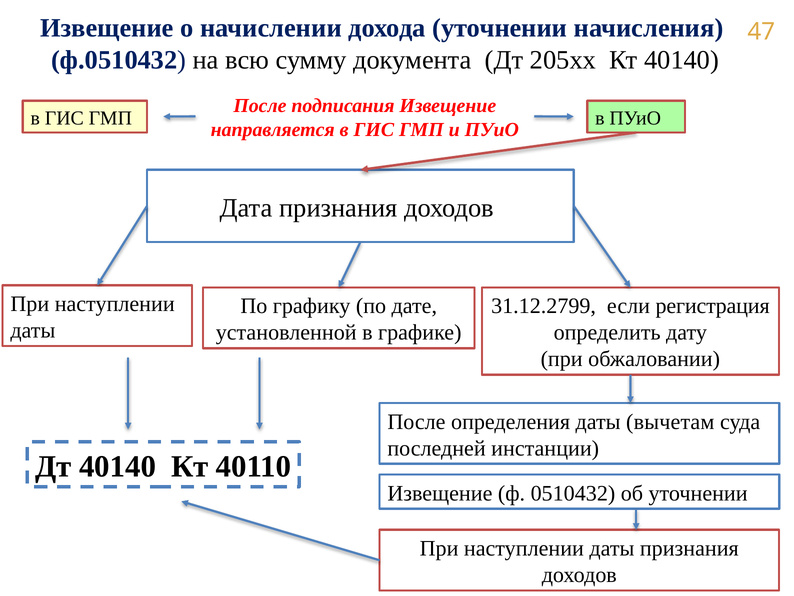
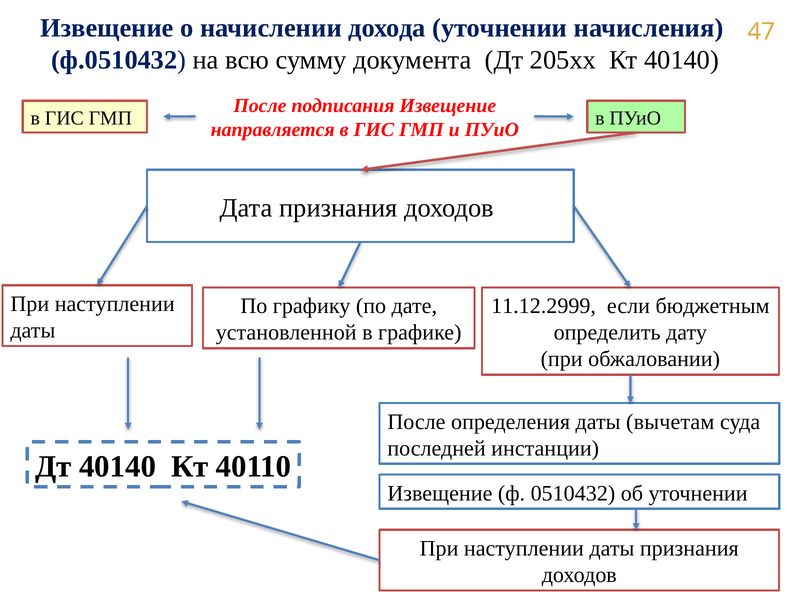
31.12.2799: 31.12.2799 -> 11.12.2999
регистрация: регистрация -> бюджетным
